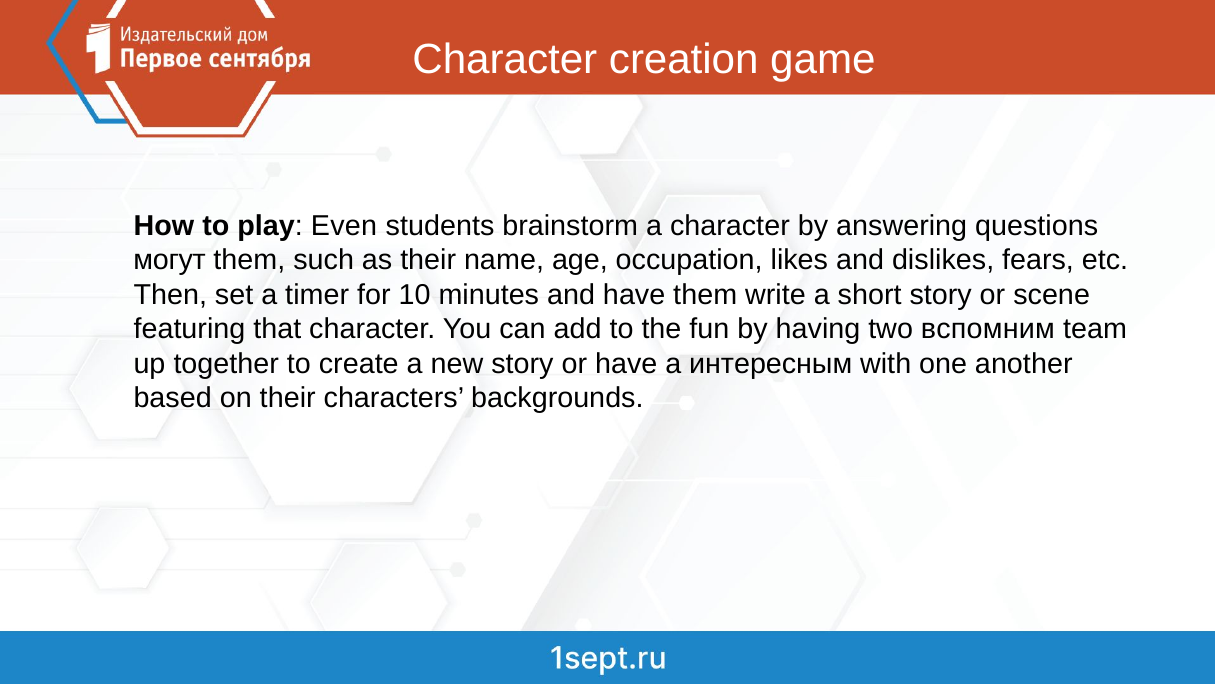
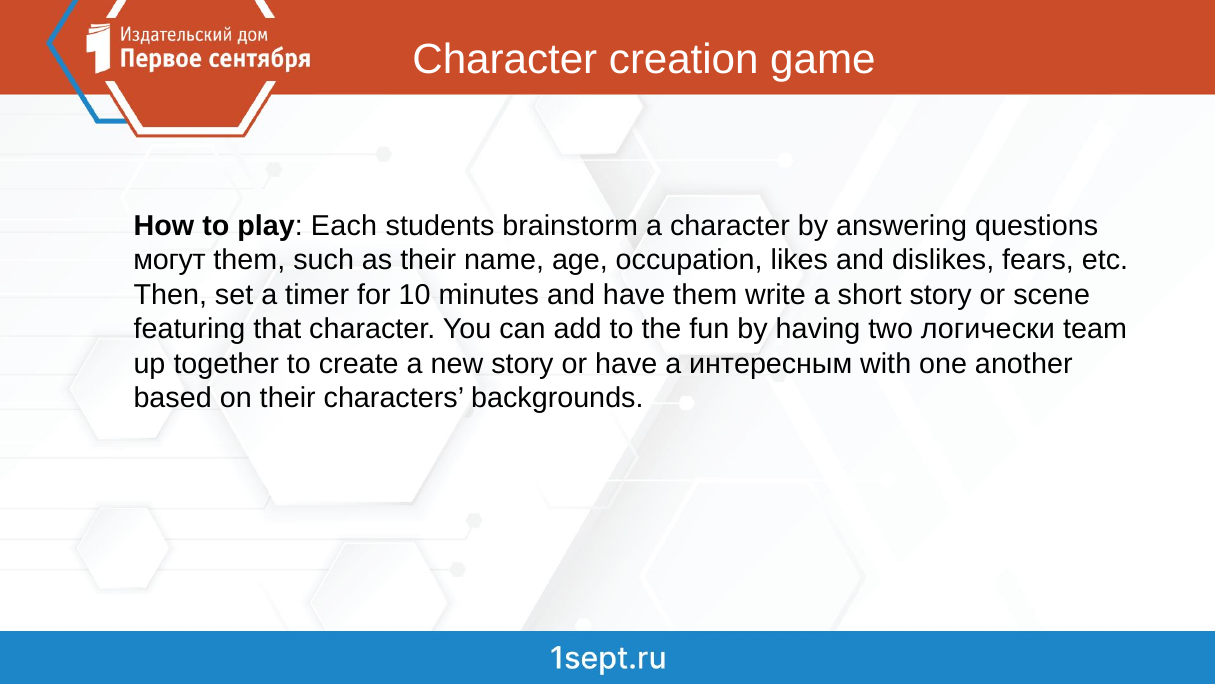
Even: Even -> Each
вспомним: вспомним -> логически
